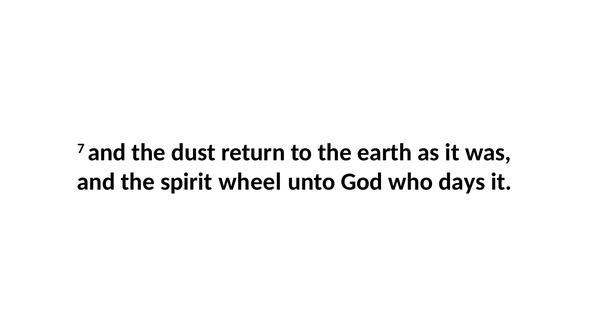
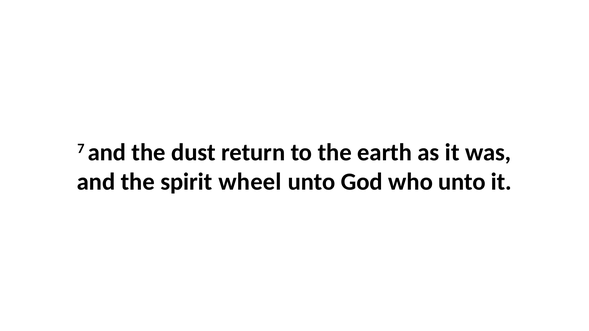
who days: days -> unto
